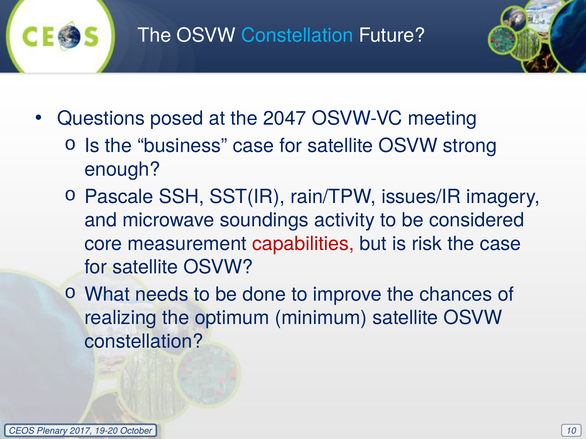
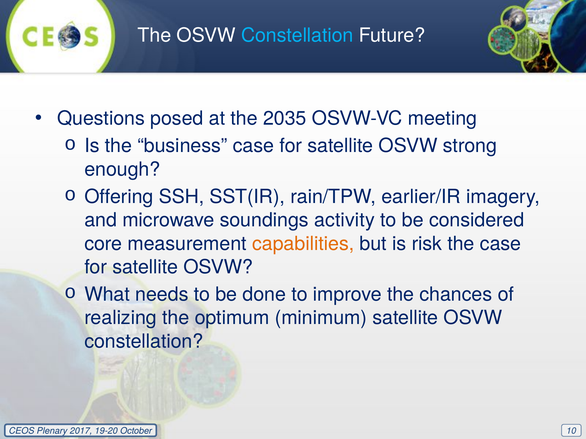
2047: 2047 -> 2035
Pascale: Pascale -> Offering
issues/IR: issues/IR -> earlier/IR
capabilities colour: red -> orange
